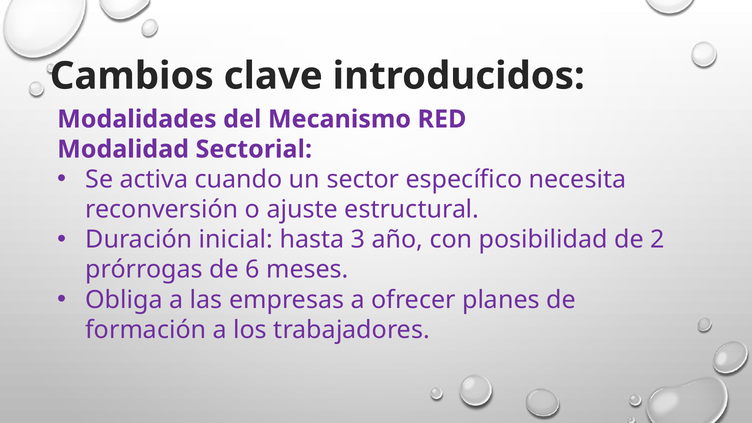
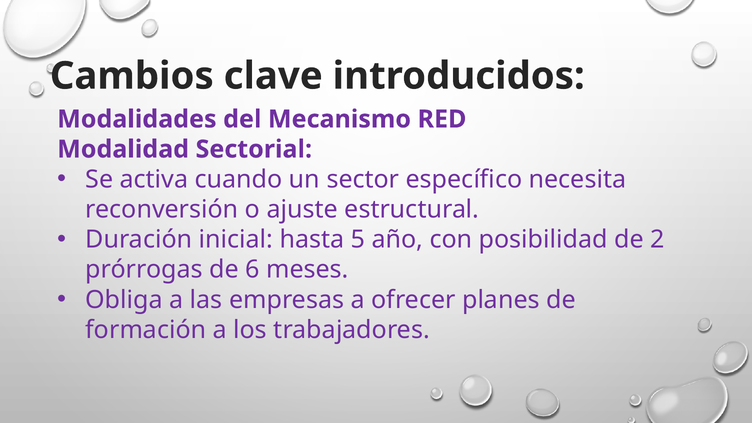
3: 3 -> 5
